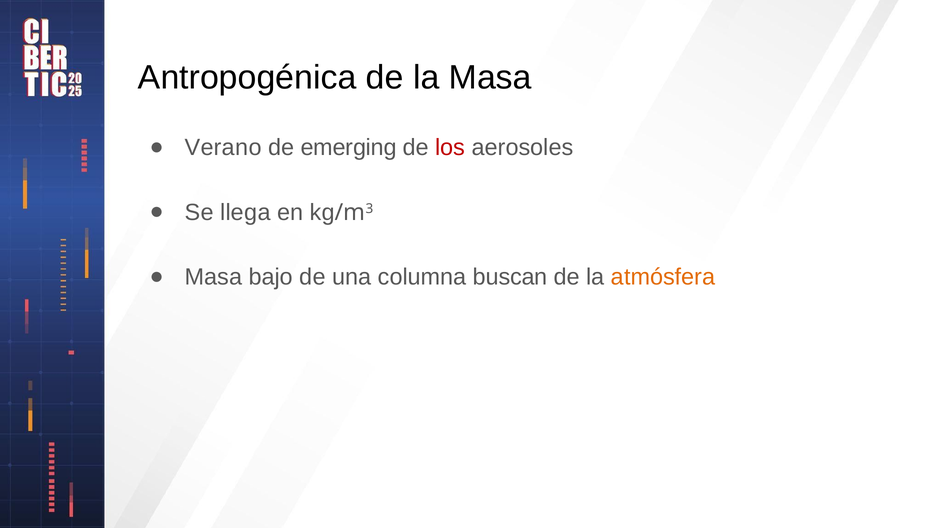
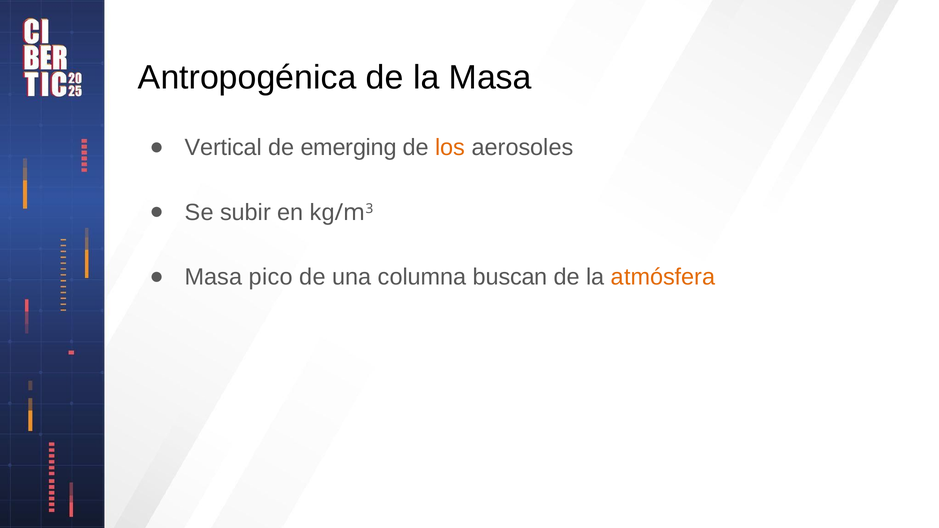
Verano: Verano -> Vertical
los colour: red -> orange
llega: llega -> subir
bajo: bajo -> pico
